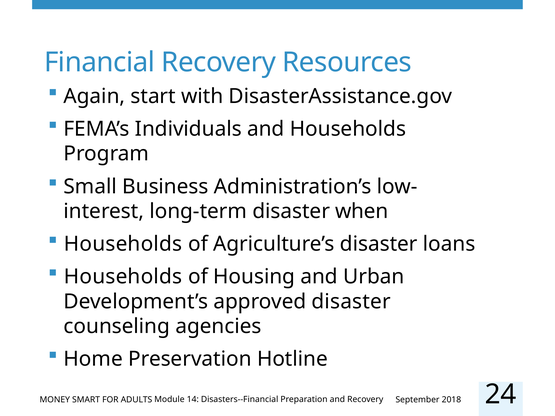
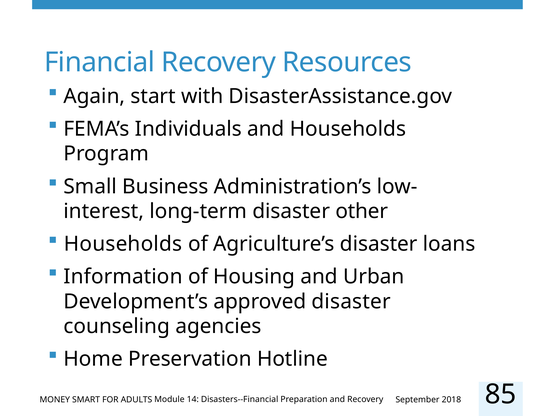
when: when -> other
Households at (123, 277): Households -> Information
24: 24 -> 85
